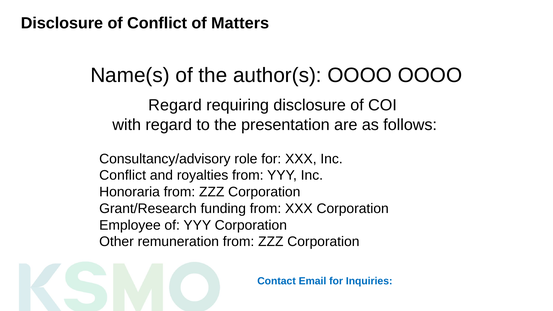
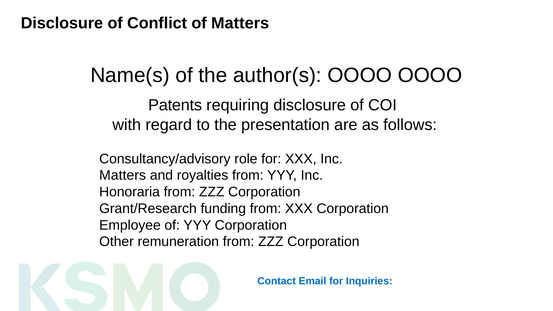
Regard at (175, 105): Regard -> Patents
Conflict at (123, 175): Conflict -> Matters
